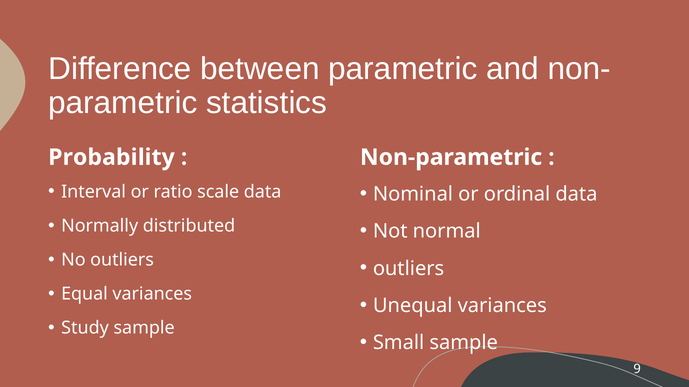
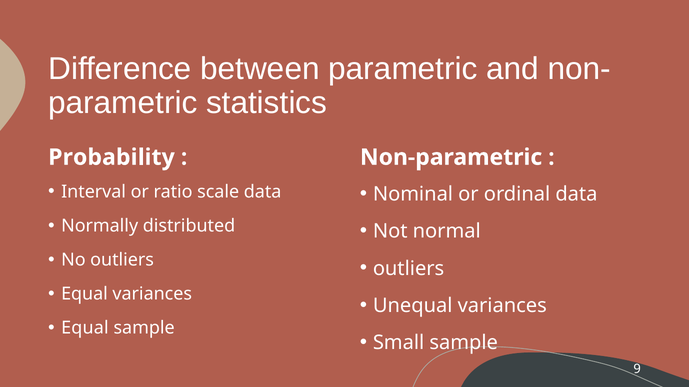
Study at (85, 329): Study -> Equal
